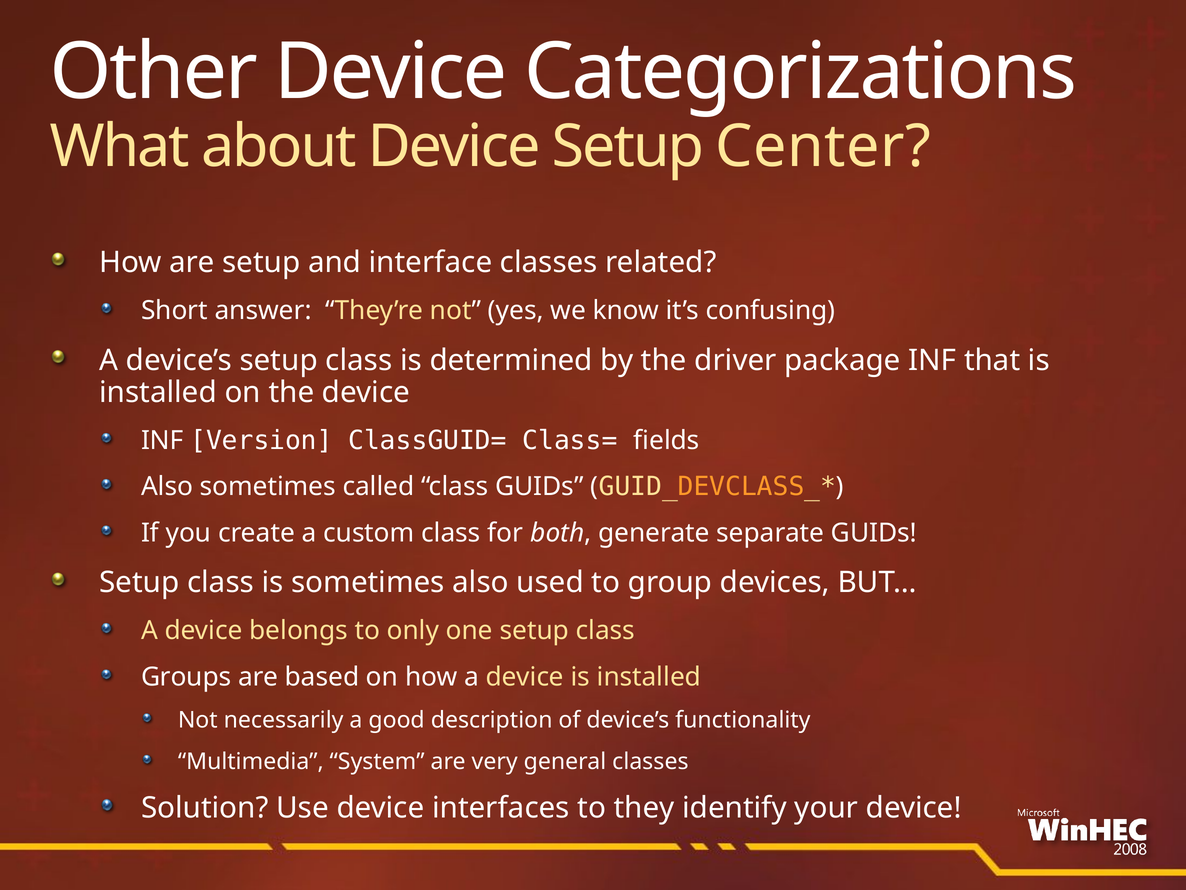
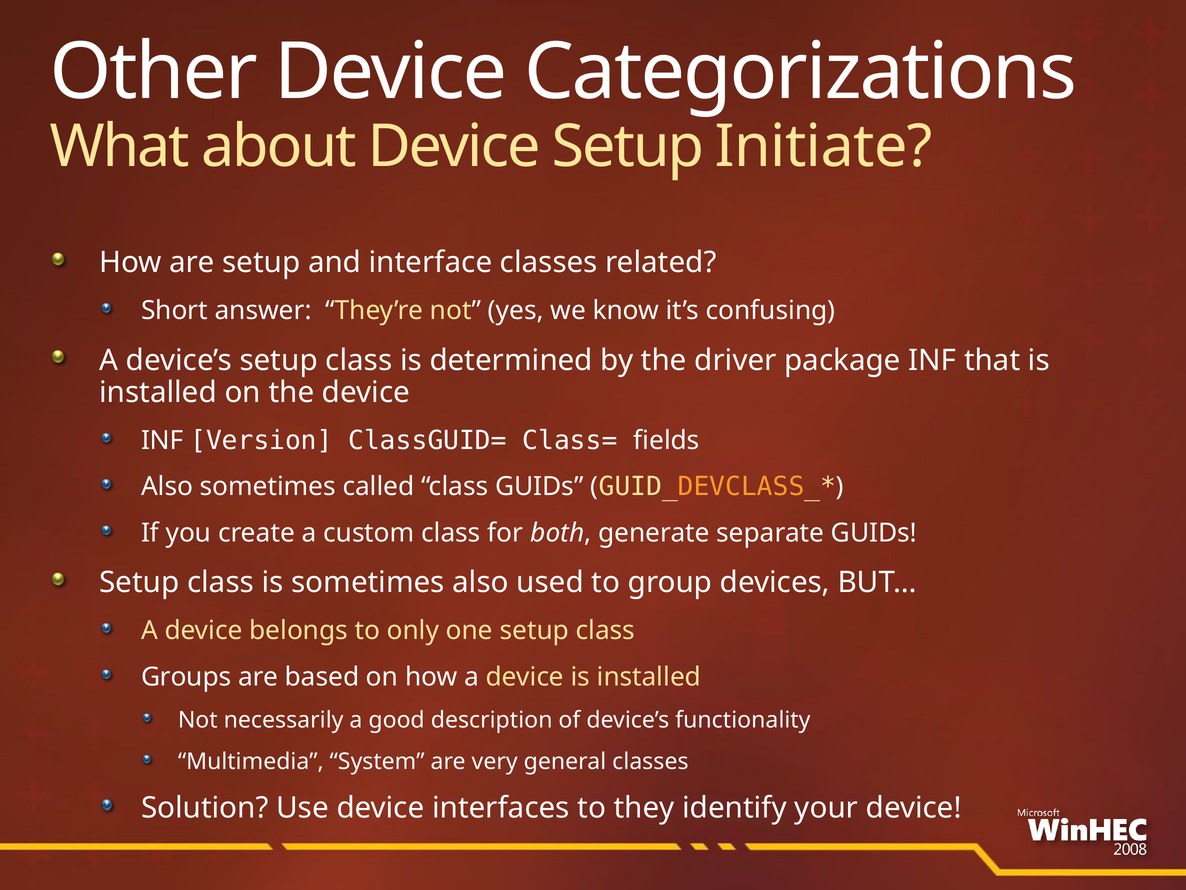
Center: Center -> Initiate
